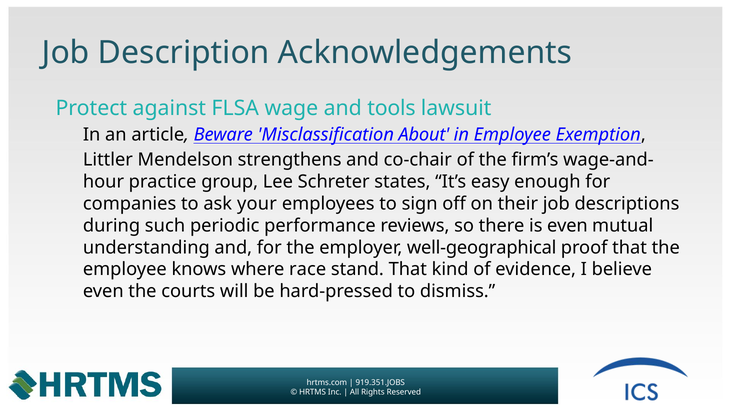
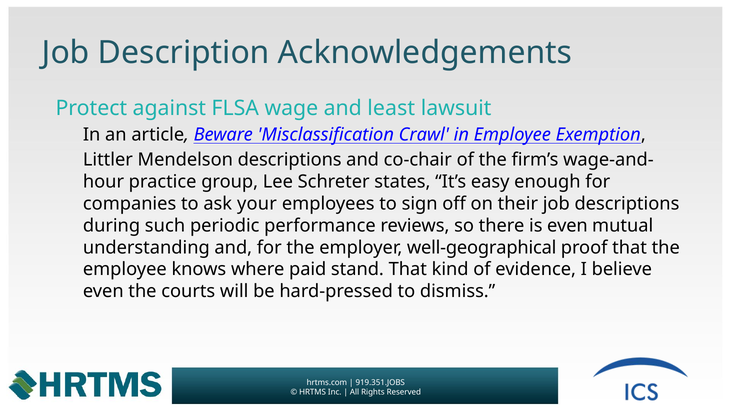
tools: tools -> least
About: About -> Crawl
Mendelson strengthens: strengthens -> descriptions
race: race -> paid
